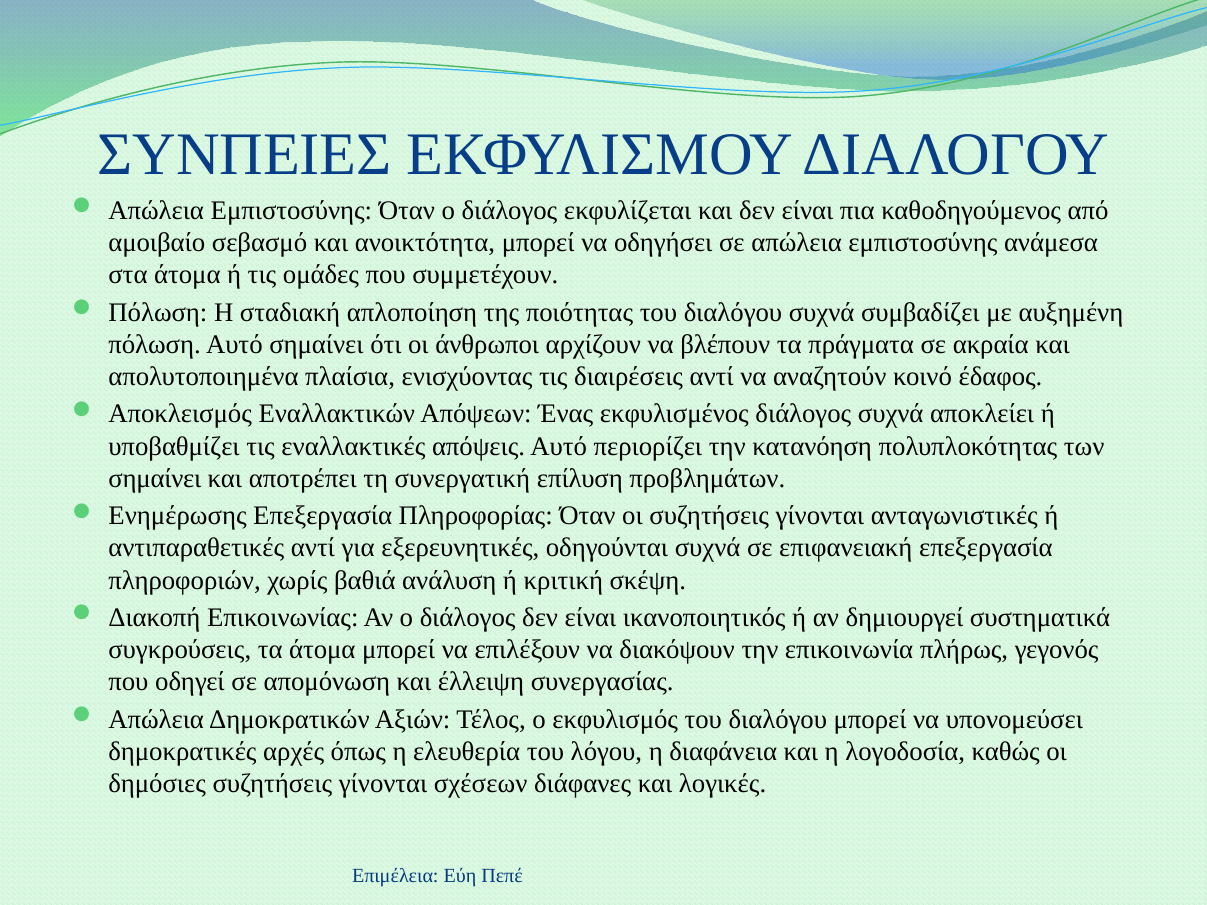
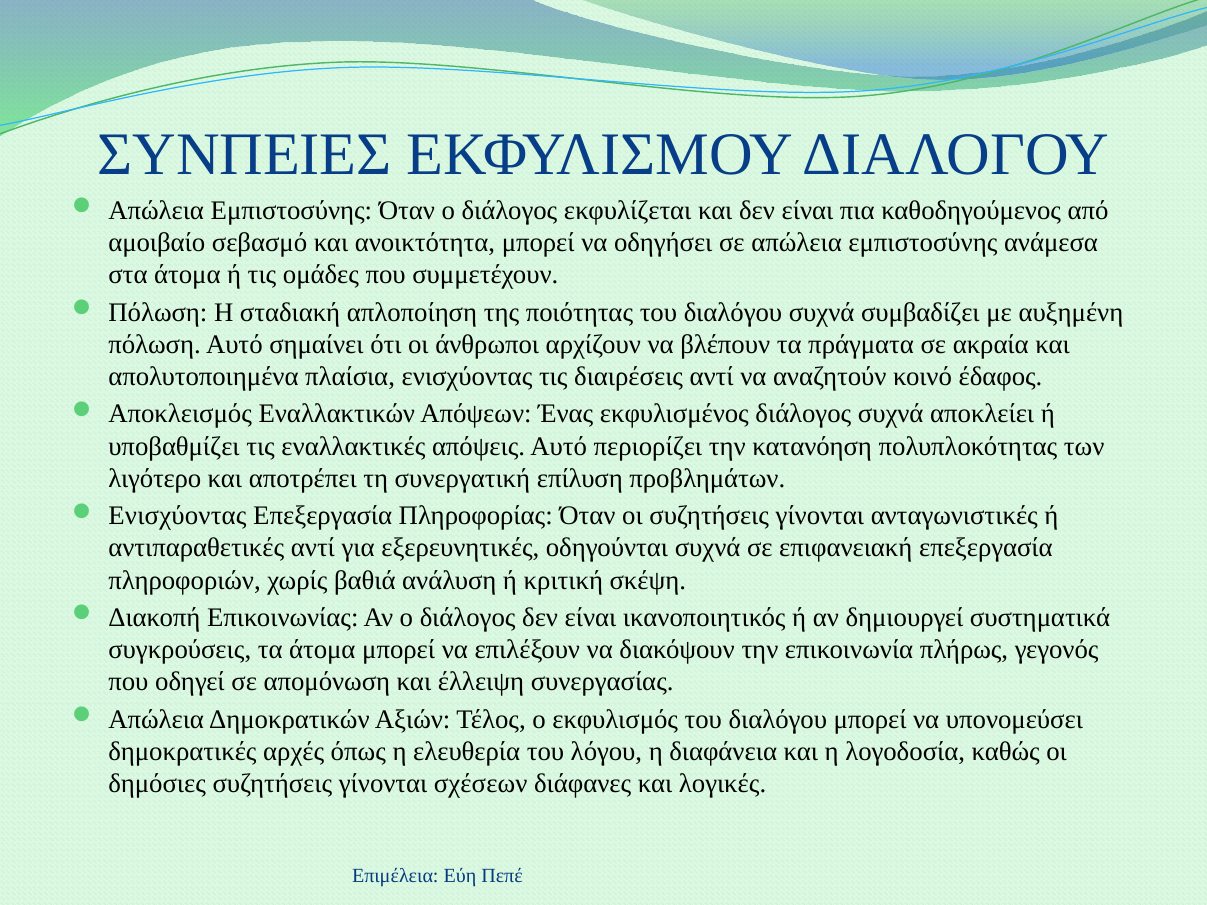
σημαίνει at (155, 478): σημαίνει -> λιγότερο
Ενημέρωσης at (178, 516): Ενημέρωσης -> Ενισχύοντας
